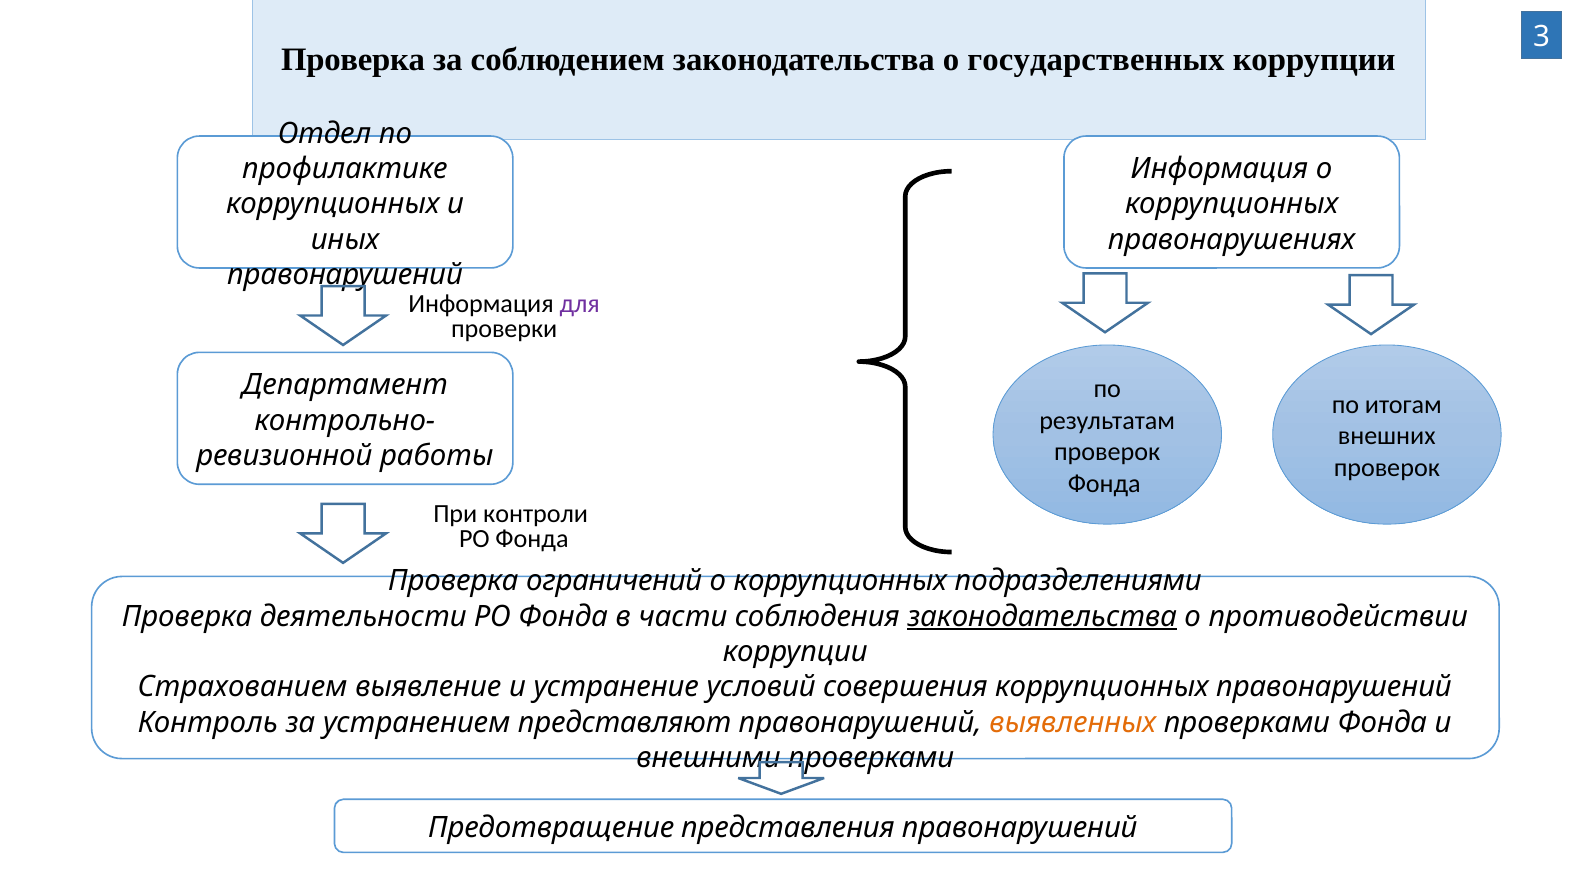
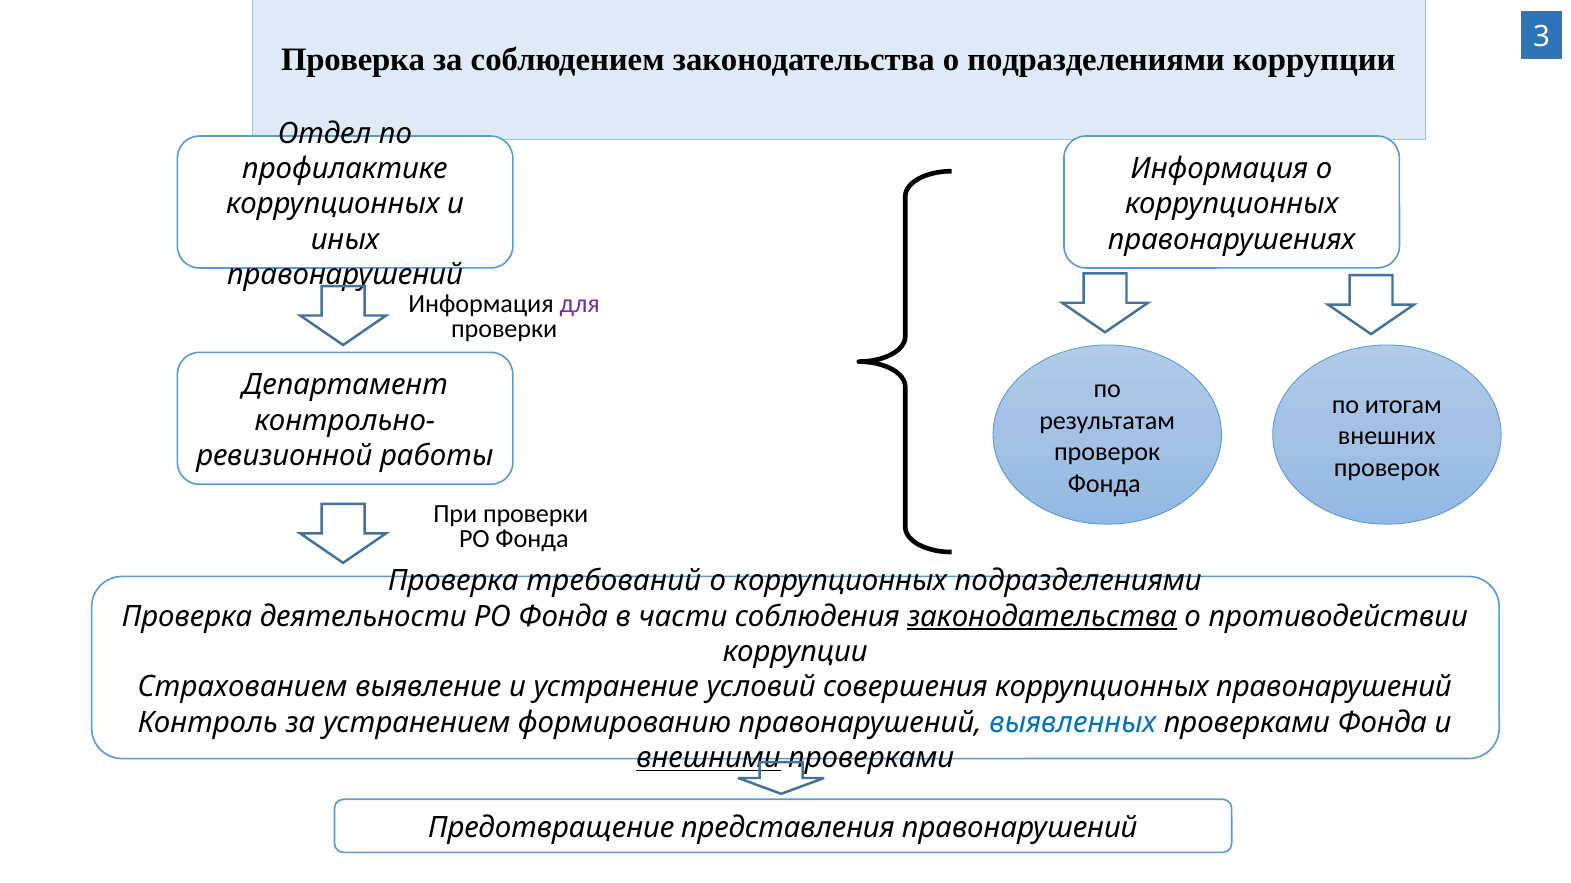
о государственных: государственных -> подразделениями
При контроли: контроли -> проверки
ограничений: ограничений -> требований
представляют: представляют -> формированию
выявленных colour: orange -> blue
внешними underline: none -> present
